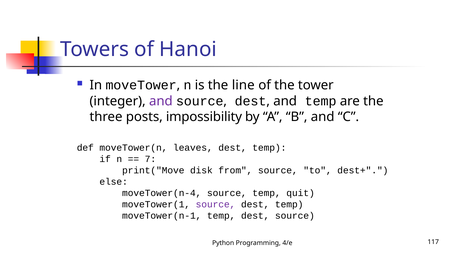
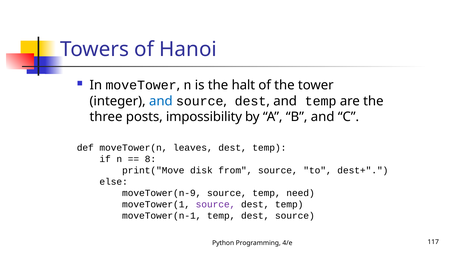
line: line -> halt
and at (161, 101) colour: purple -> blue
7: 7 -> 8
moveTower(n-4: moveTower(n-4 -> moveTower(n-9
quit: quit -> need
